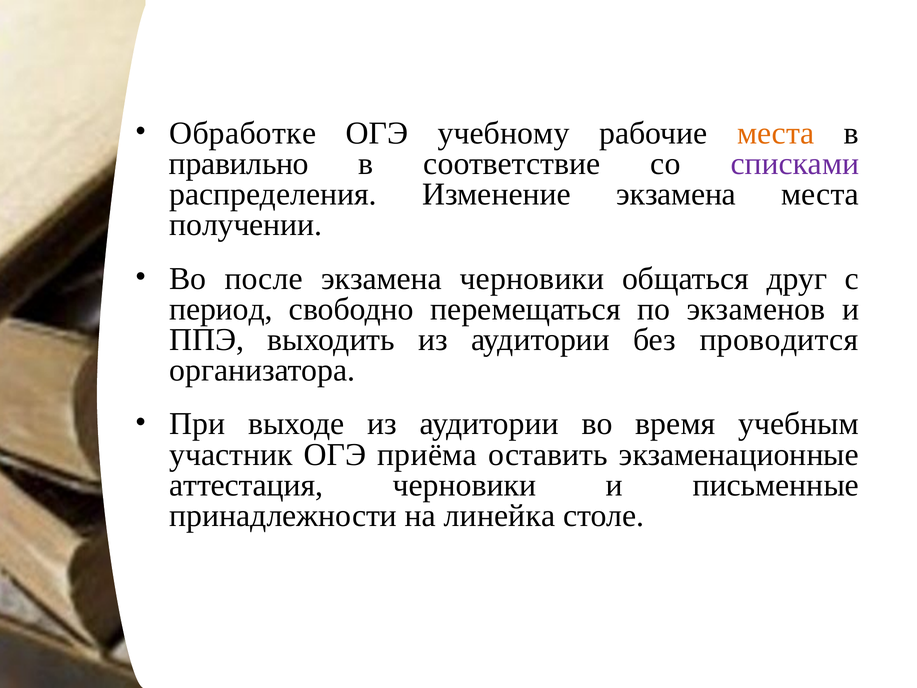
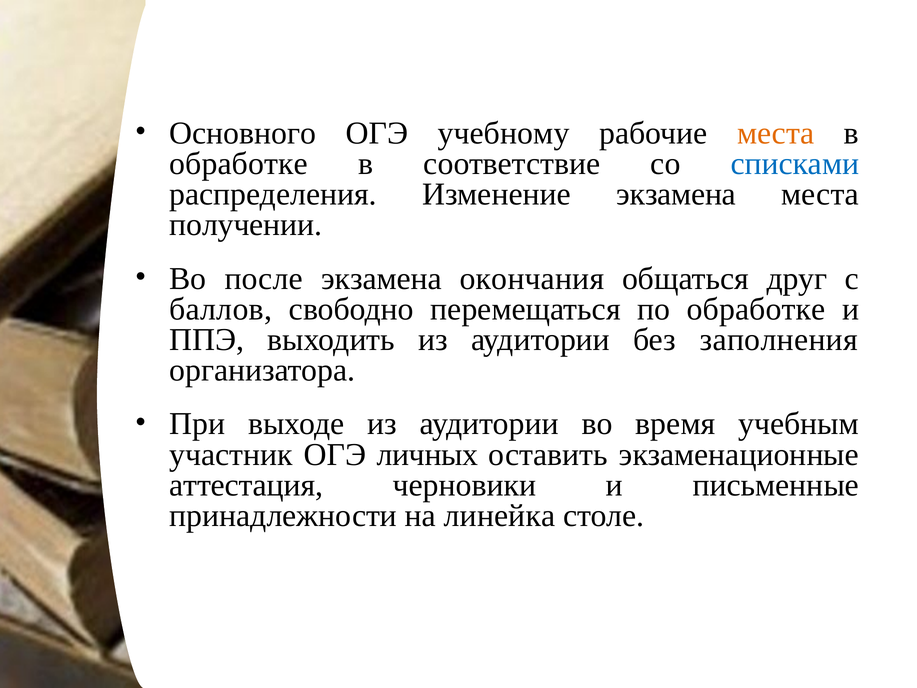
Обработке: Обработке -> Основного
правильно at (239, 164): правильно -> обработке
списками colour: purple -> blue
экзамена черновики: черновики -> окончания
период: период -> баллов
по экзаменов: экзаменов -> обработке
проводится: проводится -> заполнения
приёма: приёма -> личных
